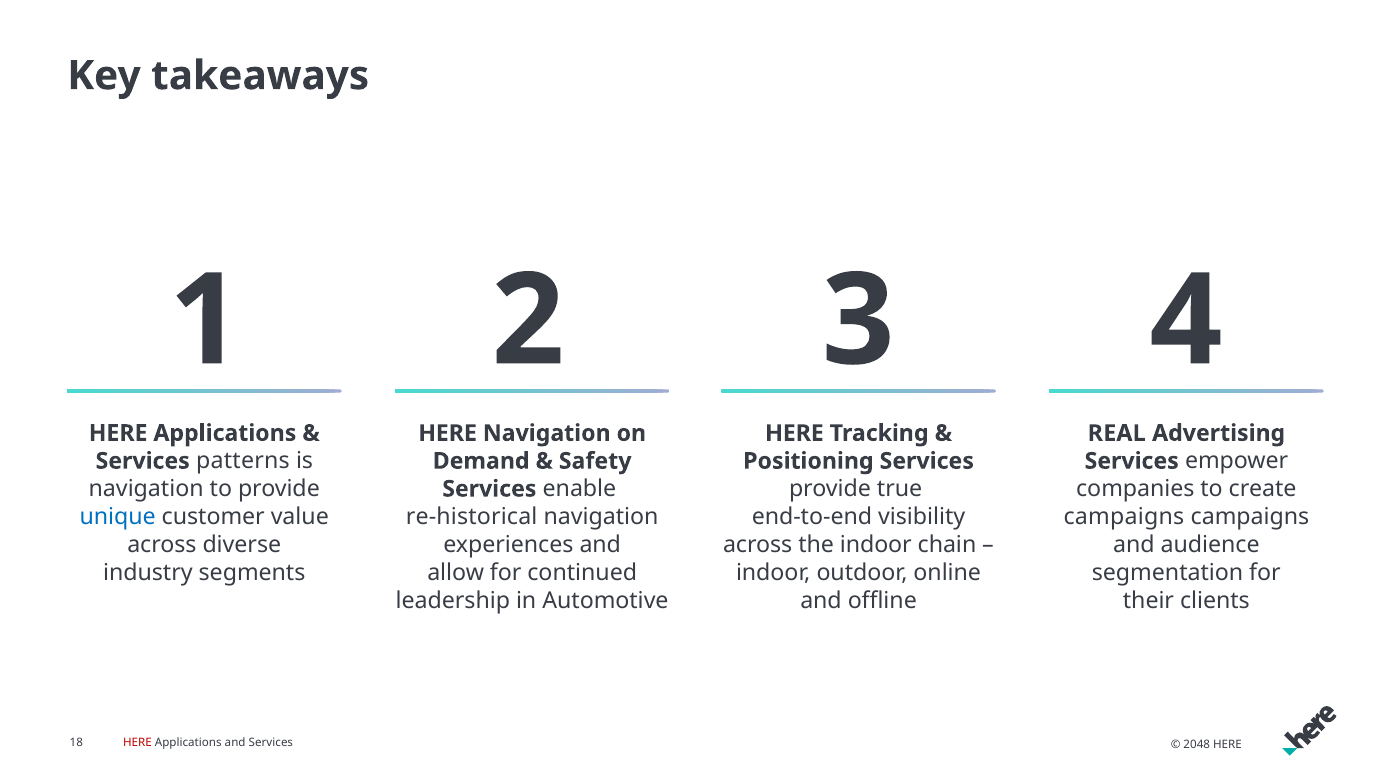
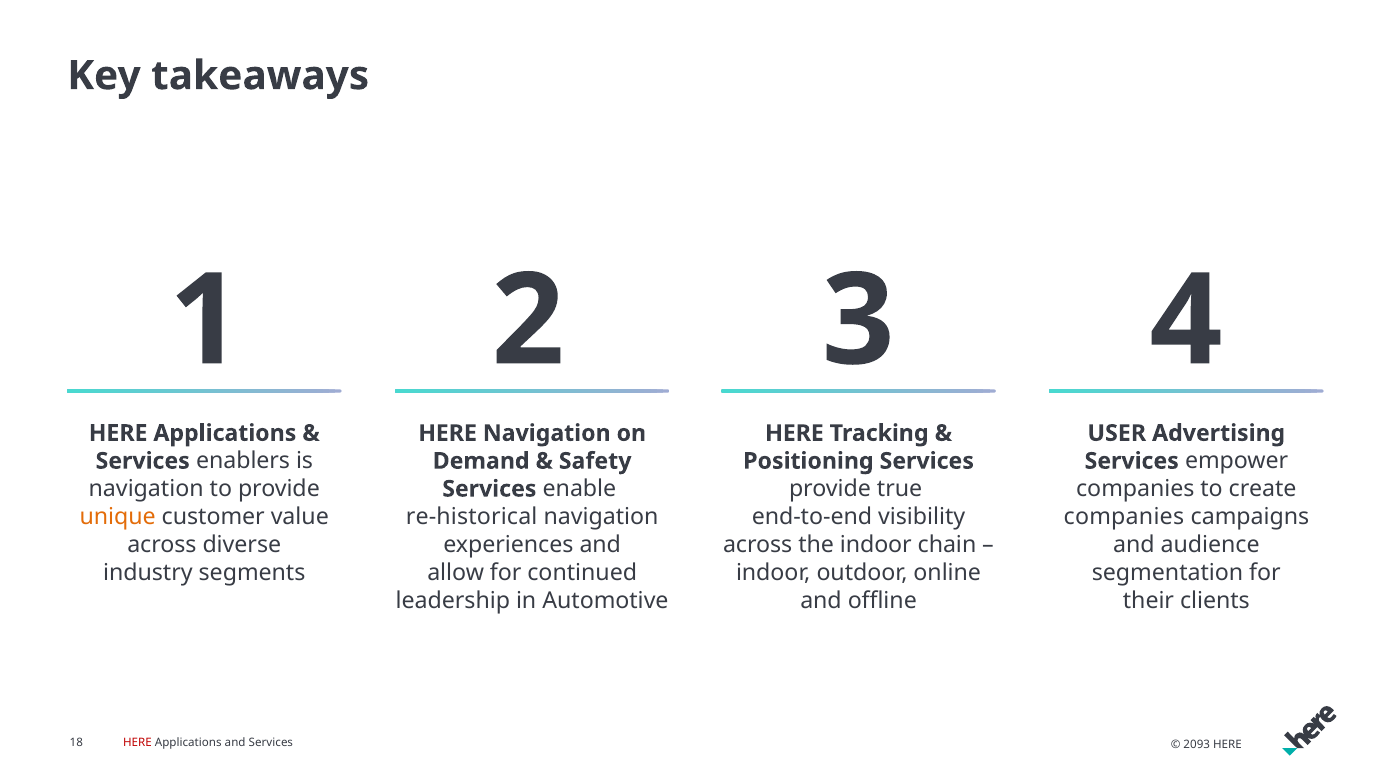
REAL: REAL -> USER
patterns: patterns -> enablers
unique colour: blue -> orange
campaigns at (1124, 516): campaigns -> companies
2048: 2048 -> 2093
